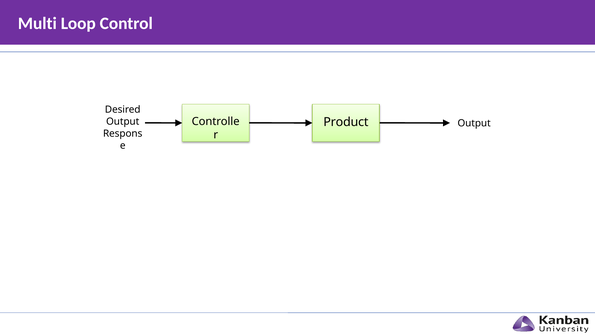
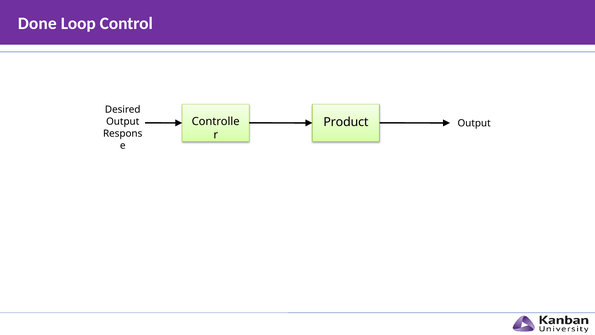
Multi: Multi -> Done
